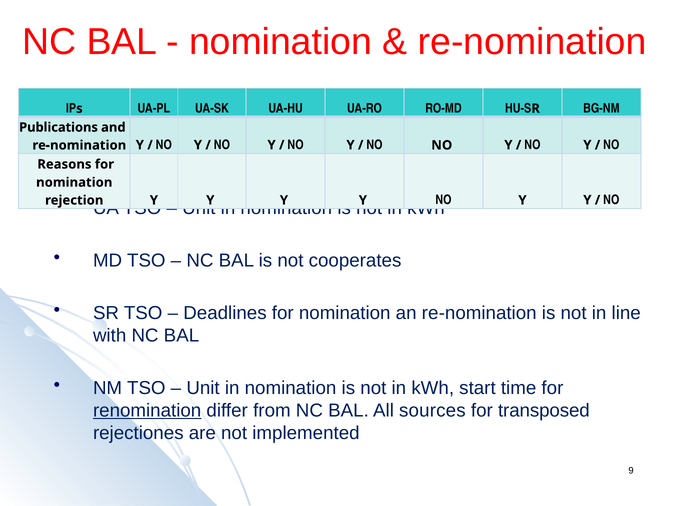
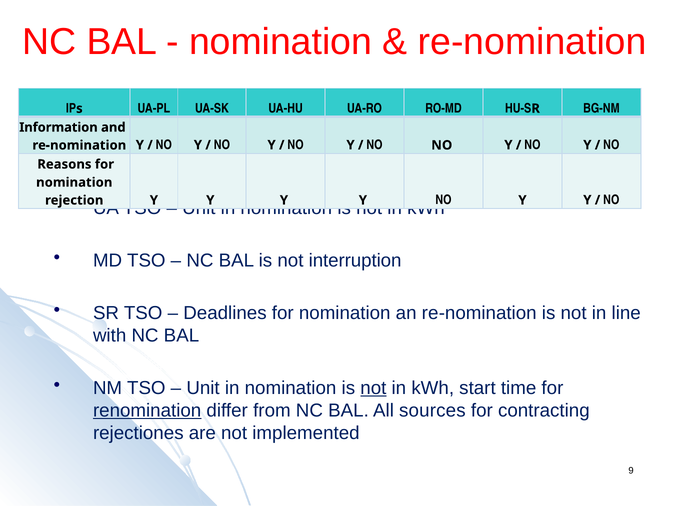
Publications: Publications -> Information
cooperates: cooperates -> interruption
not at (373, 388) underline: none -> present
transposed: transposed -> contracting
